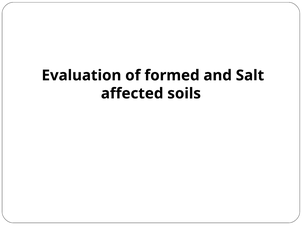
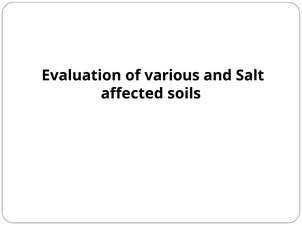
formed: formed -> various
